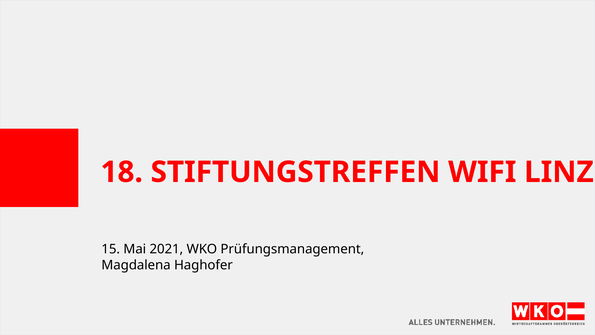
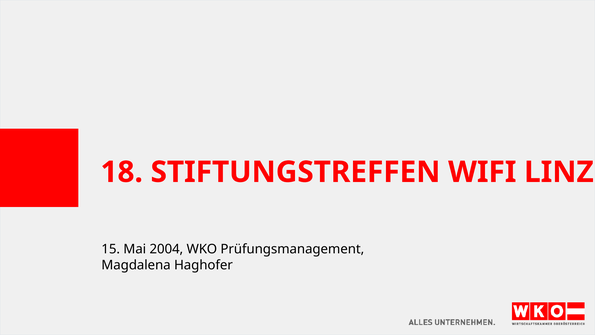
2021: 2021 -> 2004
